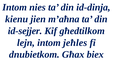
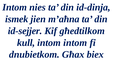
kienu: kienu -> ismek
lejn: lejn -> kull
intom jeħles: jeħles -> intom
